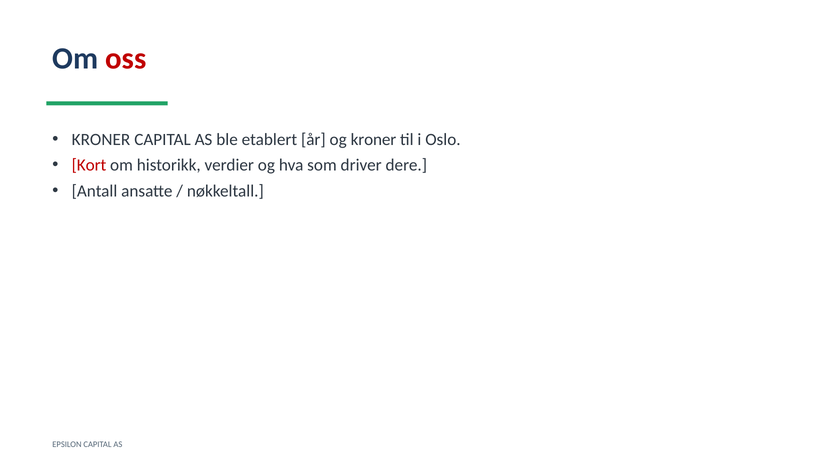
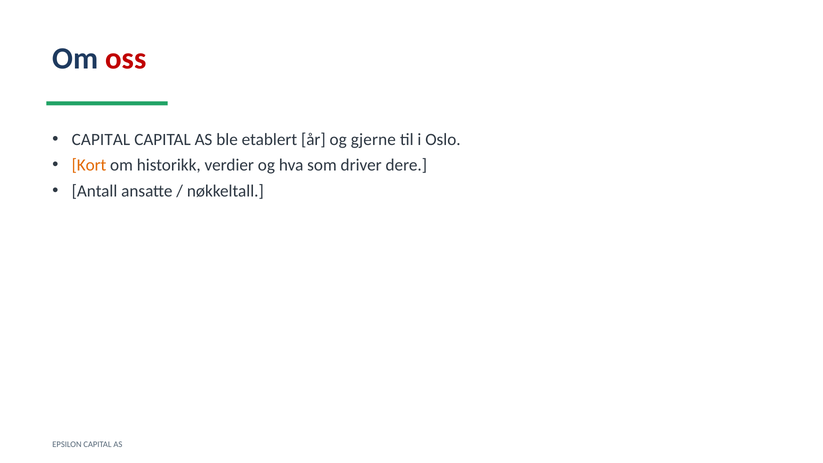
KRONER at (101, 139): KRONER -> CAPITAL
og kroner: kroner -> gjerne
Kort colour: red -> orange
